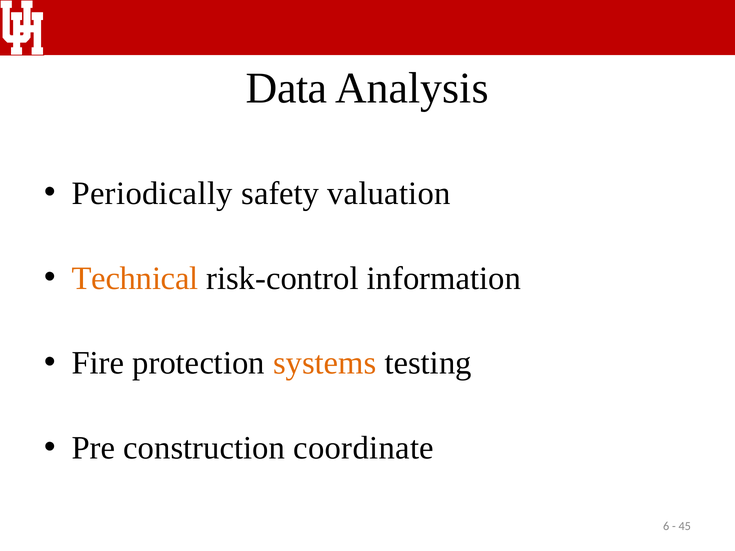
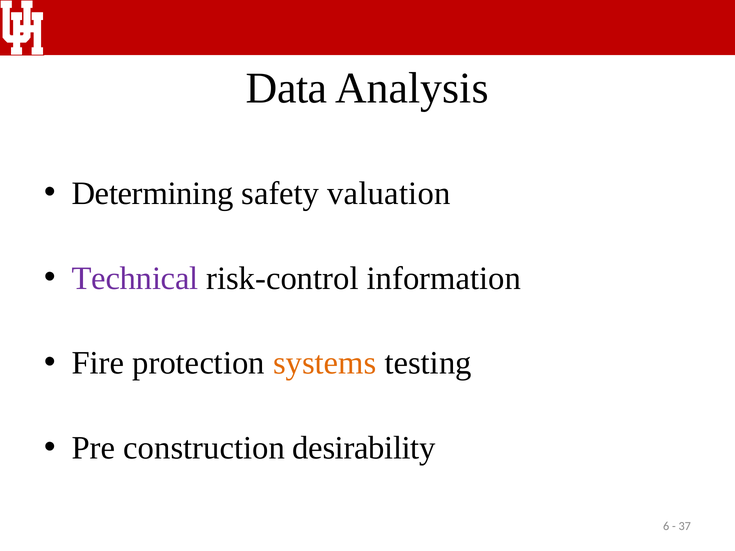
Periodically: Periodically -> Determining
Technical colour: orange -> purple
coordinate: coordinate -> desirability
45: 45 -> 37
